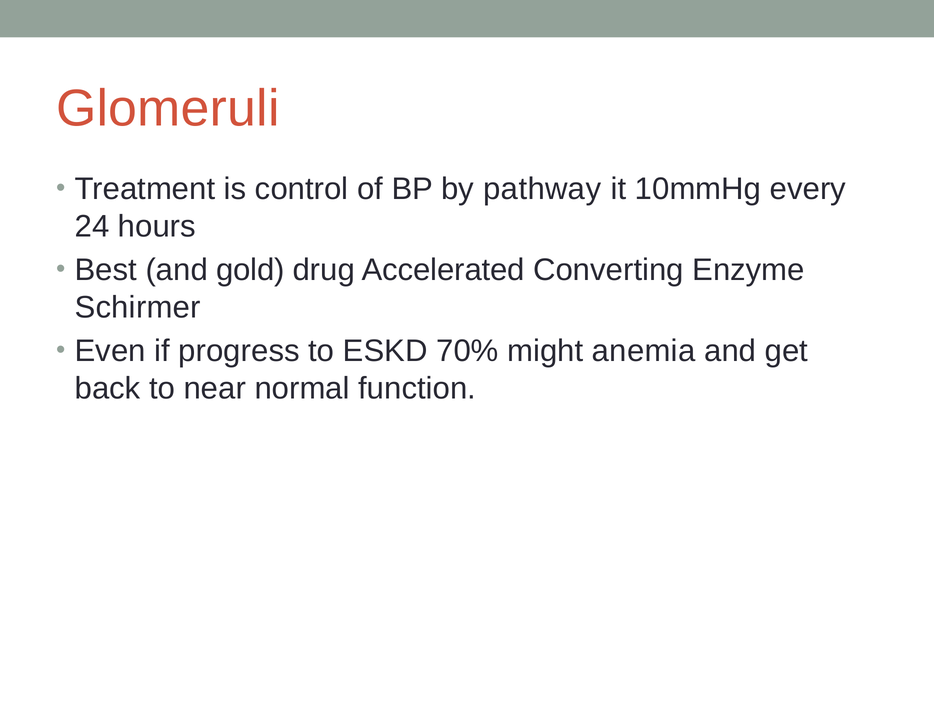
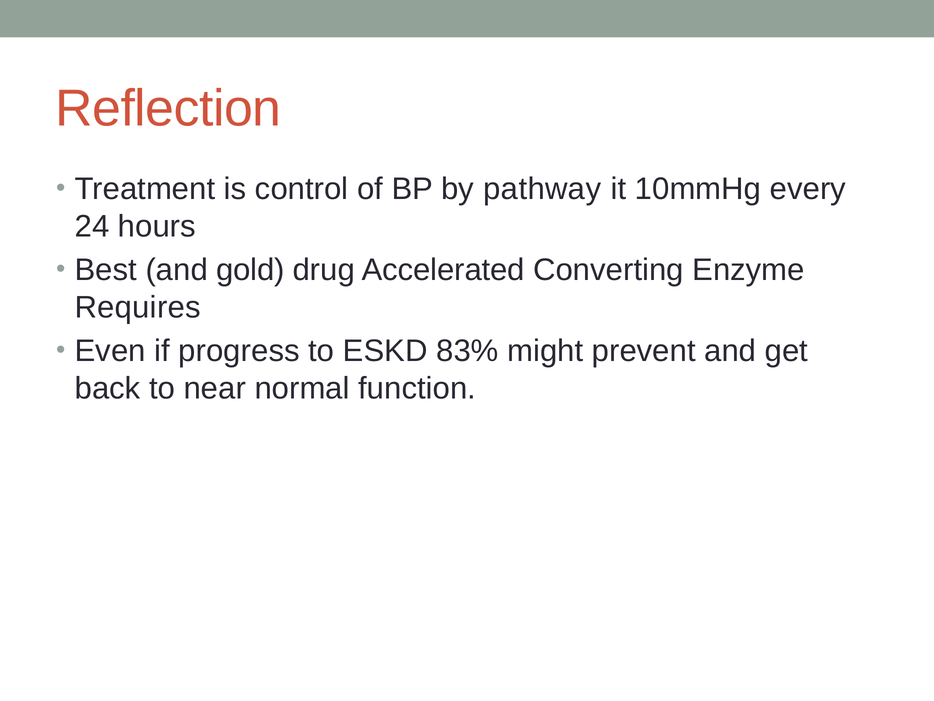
Glomeruli: Glomeruli -> Reflection
Schirmer: Schirmer -> Requires
70%: 70% -> 83%
anemia: anemia -> prevent
